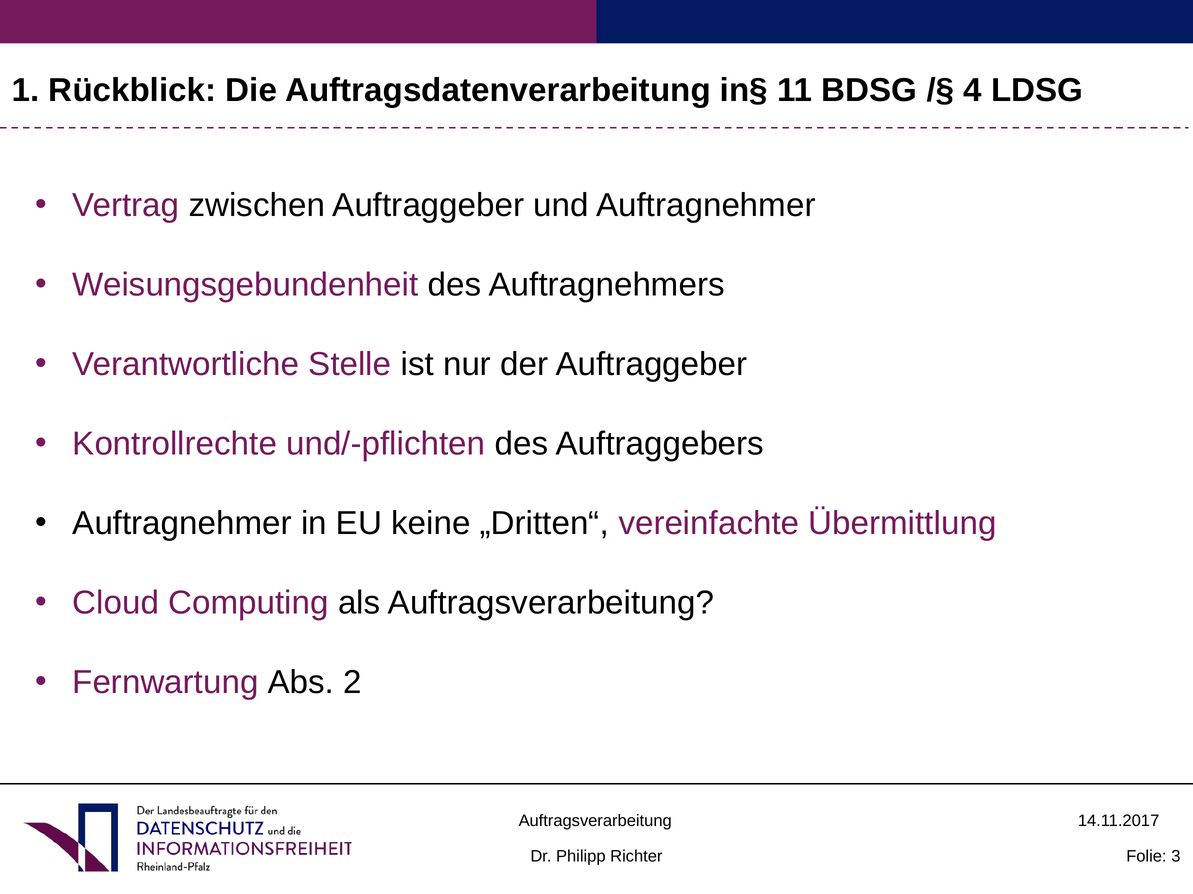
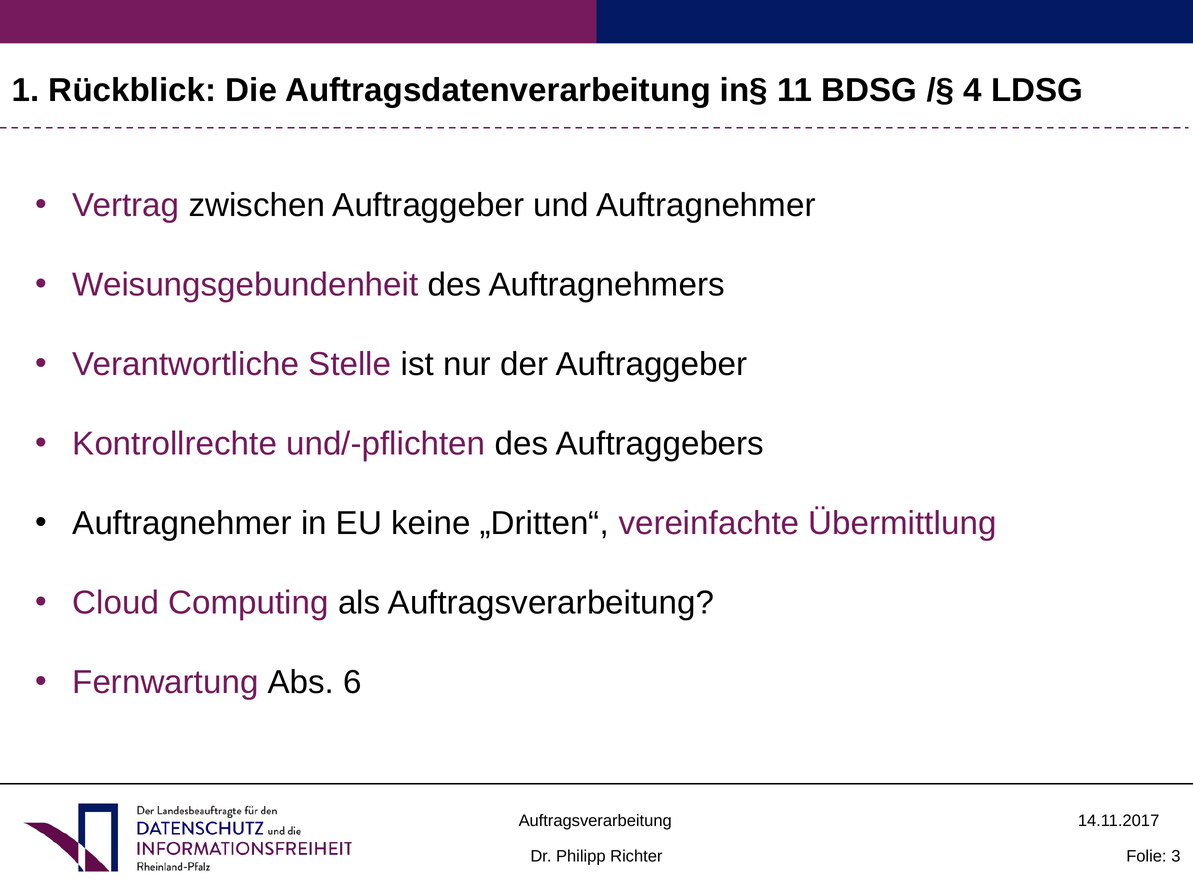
2: 2 -> 6
